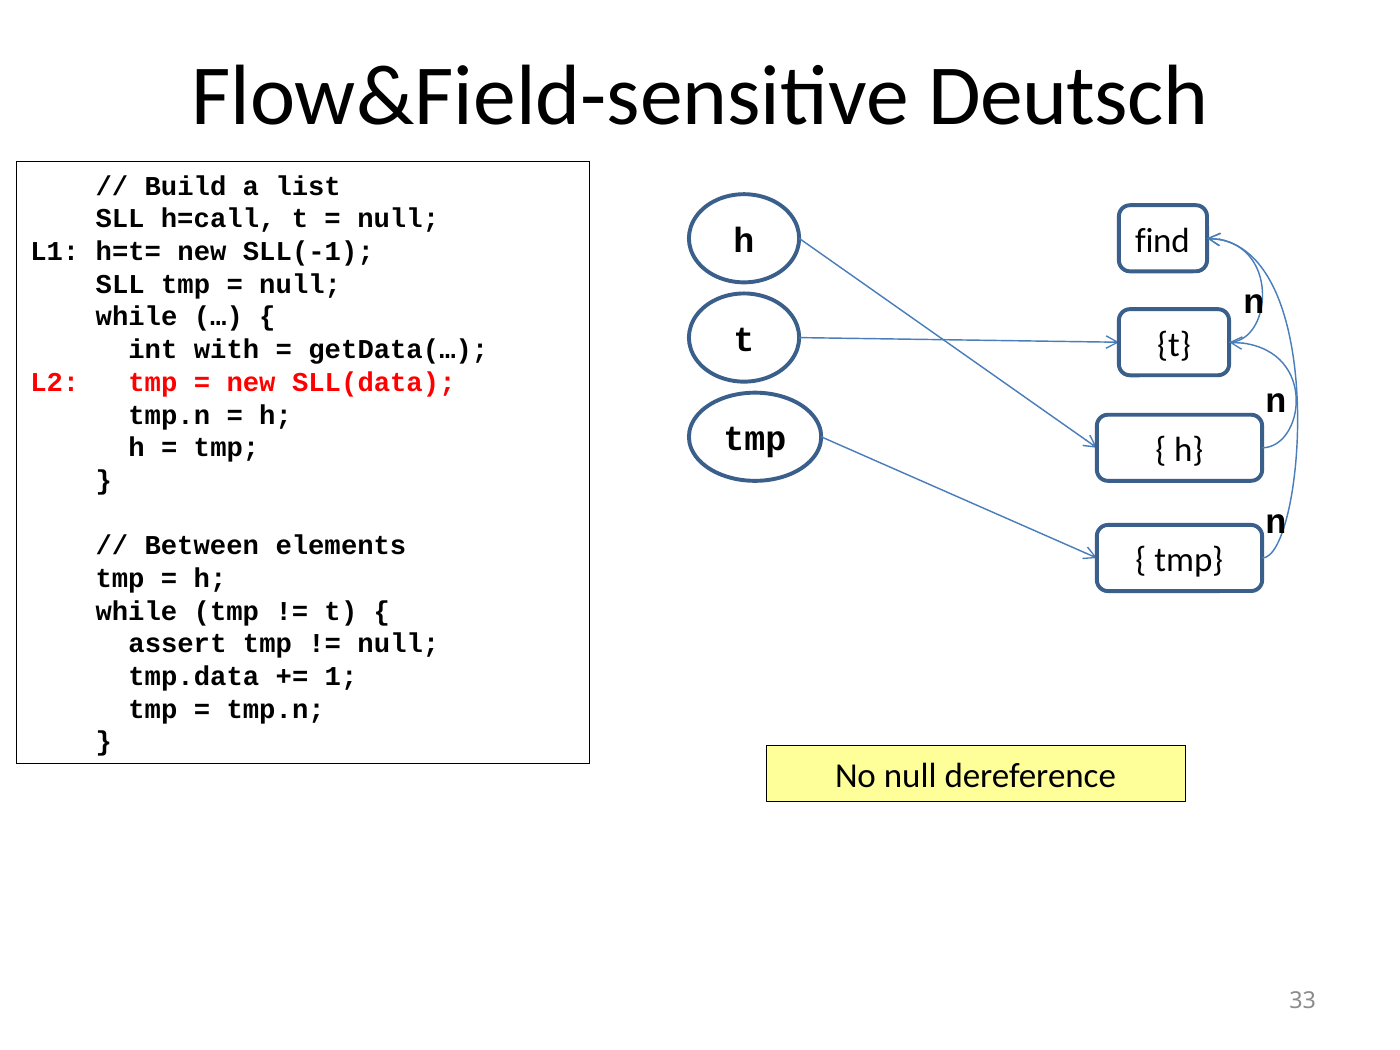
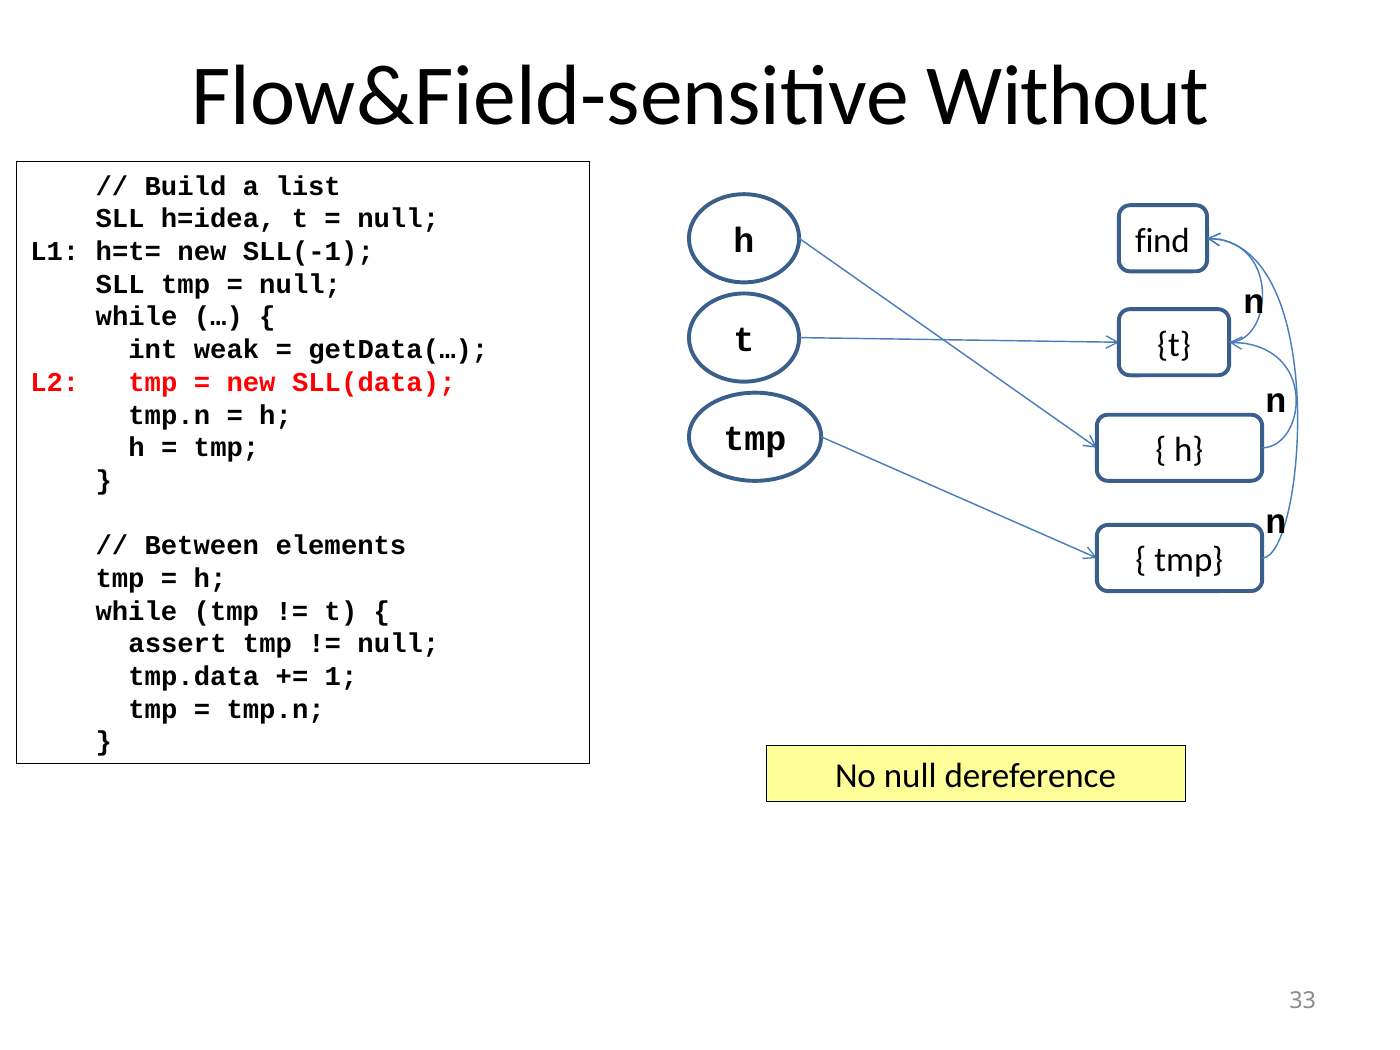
Deutsch: Deutsch -> Without
h=call: h=call -> h=idea
with: with -> weak
